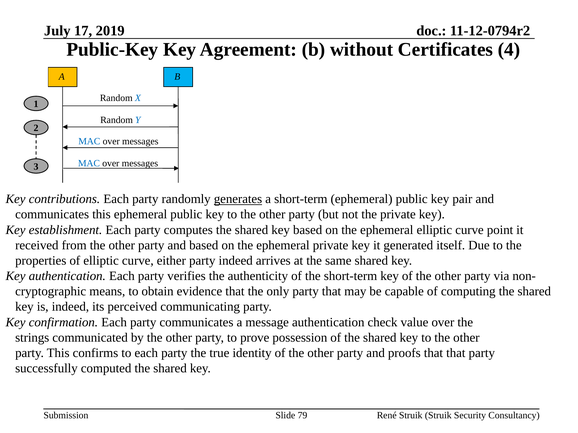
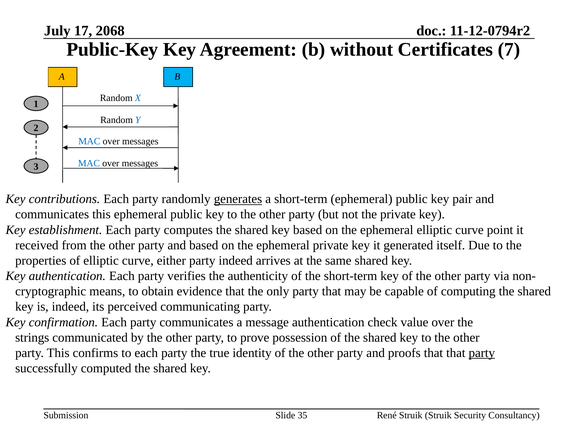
2019: 2019 -> 2068
4: 4 -> 7
party at (482, 353) underline: none -> present
79: 79 -> 35
